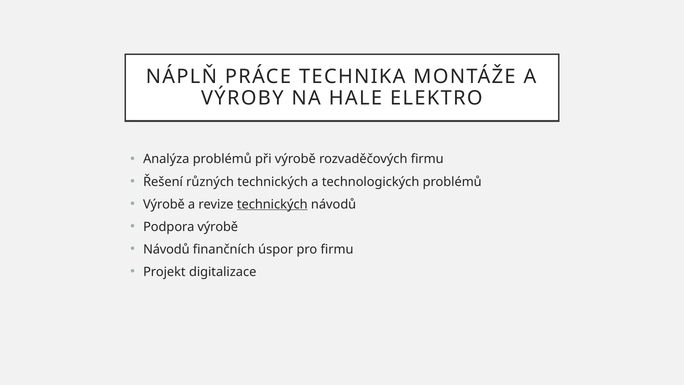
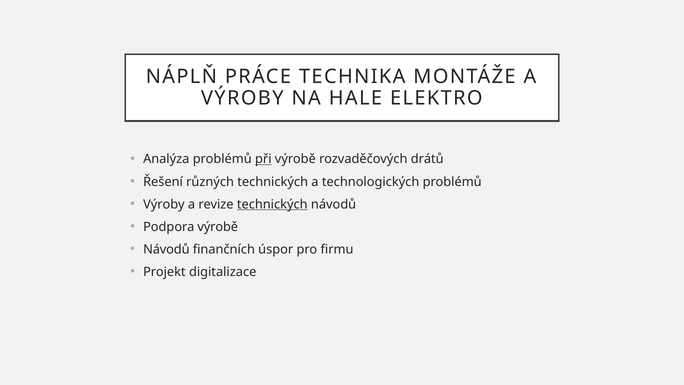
při underline: none -> present
rozvaděčových firmu: firmu -> drátů
Výrobě at (164, 204): Výrobě -> Výroby
